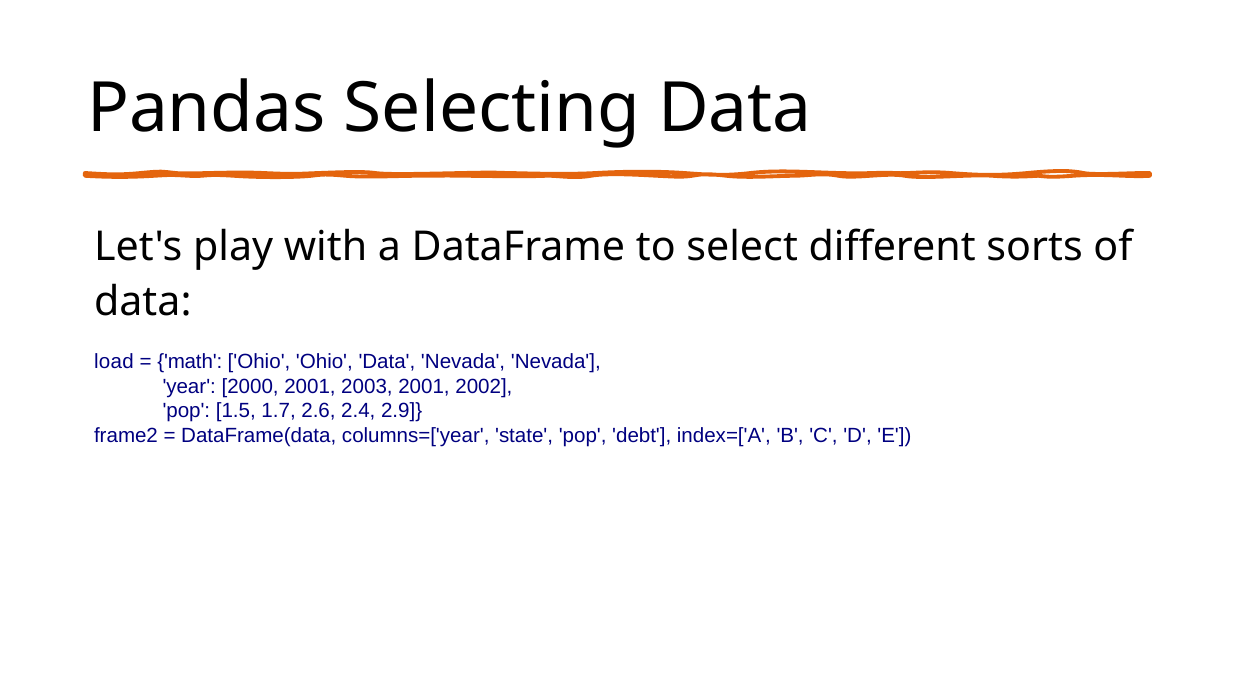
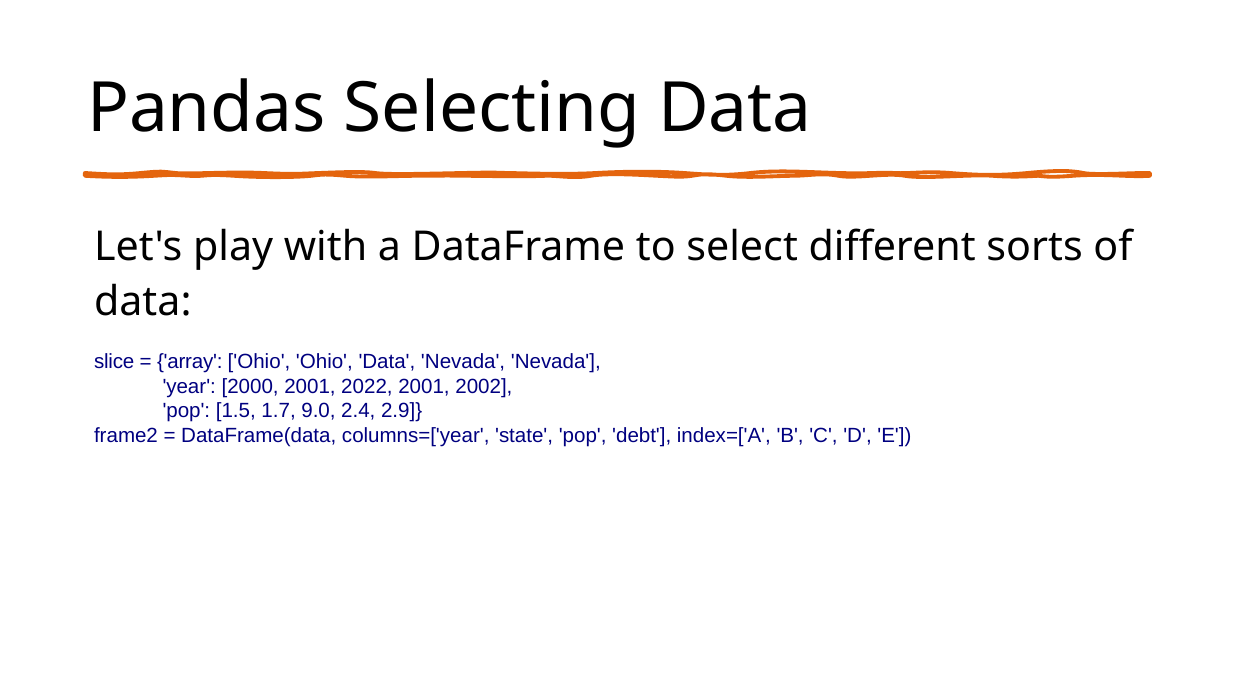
load: load -> slice
math: math -> array
2003: 2003 -> 2022
2.6: 2.6 -> 9.0
